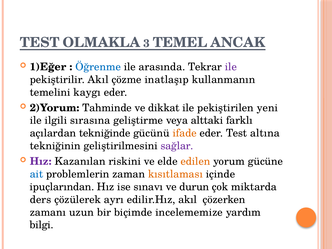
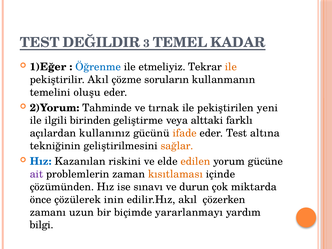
OLMAKLA: OLMAKLA -> DEĞILDIR
ANCAK: ANCAK -> KADAR
arasında: arasında -> etmeliyiz
ile at (231, 67) colour: purple -> orange
inatlaşıp: inatlaşıp -> soruların
kaygı: kaygı -> oluşu
dikkat: dikkat -> tırnak
sırasına: sırasına -> birinden
tekniğinde: tekniğinde -> kullanınız
sağlar colour: purple -> orange
Hız at (41, 161) colour: purple -> blue
ait colour: blue -> purple
ipuçlarından: ipuçlarından -> çözümünden
ders: ders -> önce
ayrı: ayrı -> inin
incelememize: incelememize -> yararlanmayı
